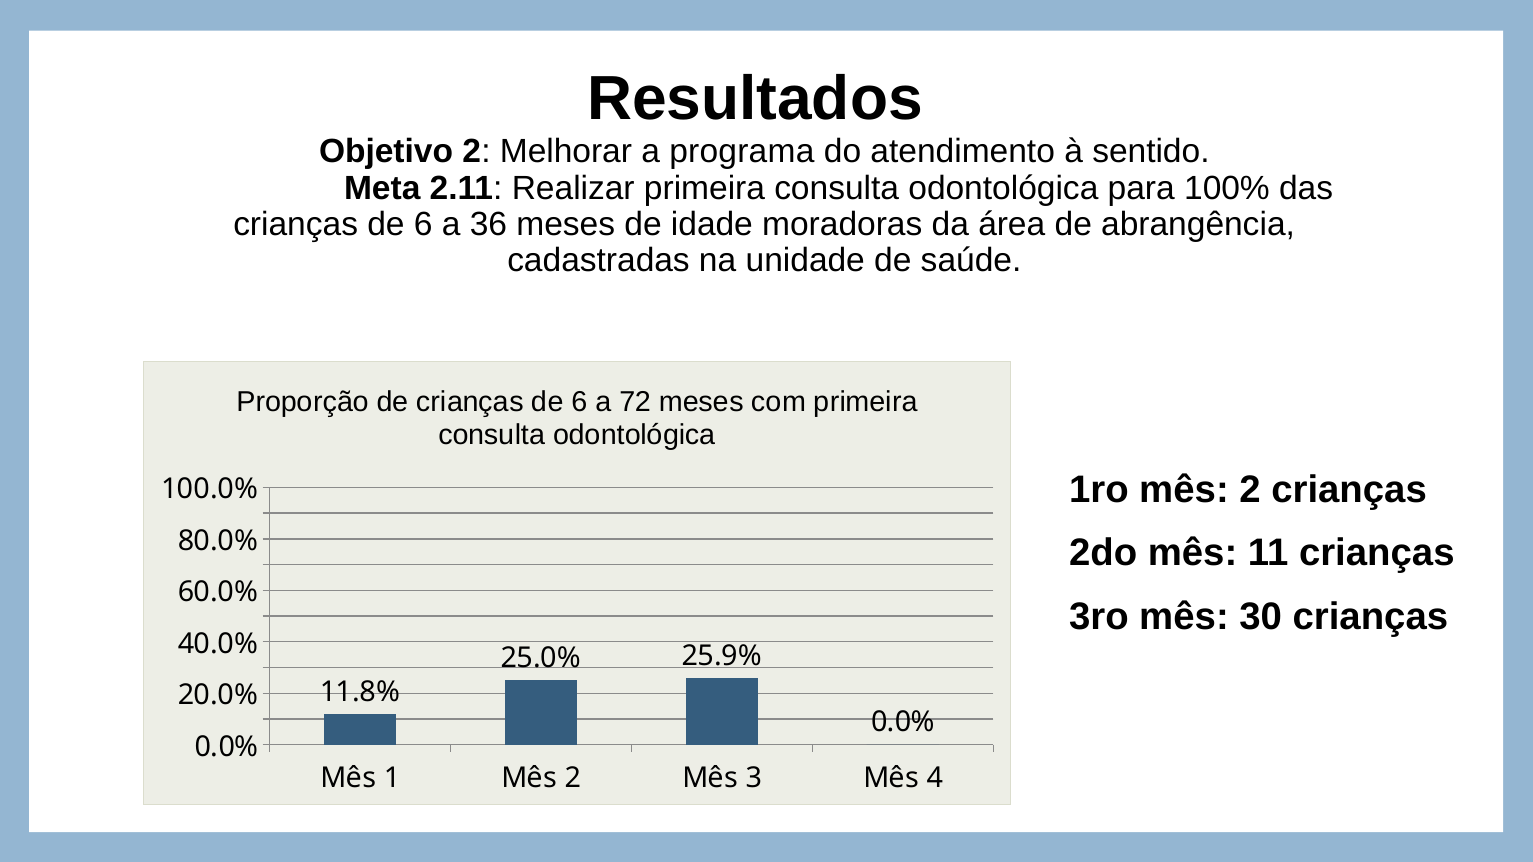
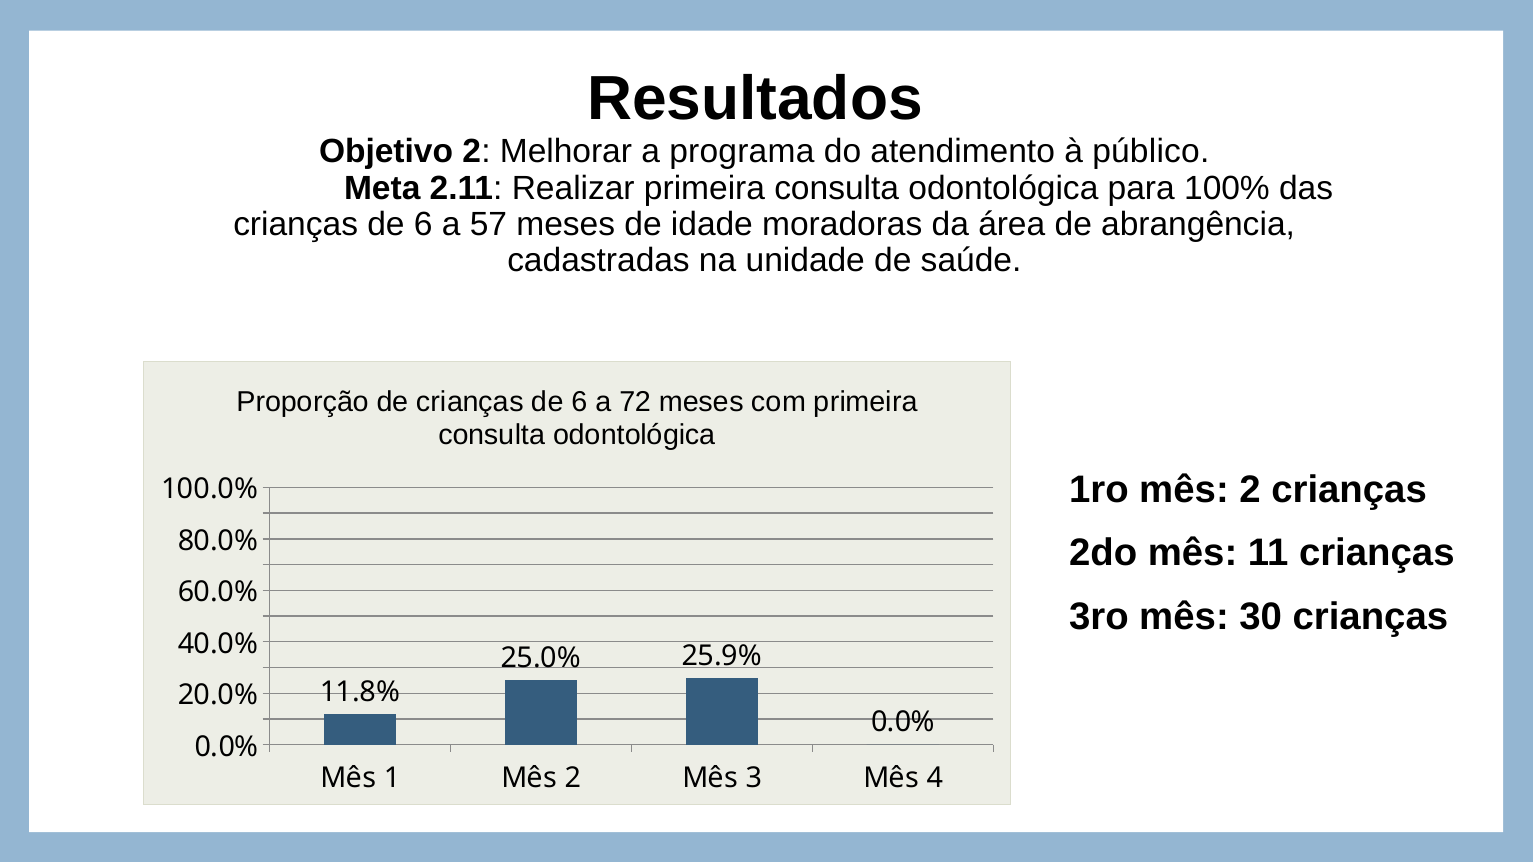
sentido: sentido -> público
36: 36 -> 57
